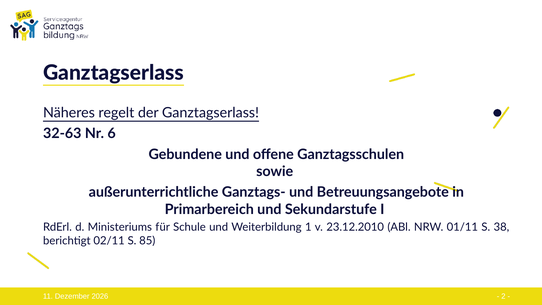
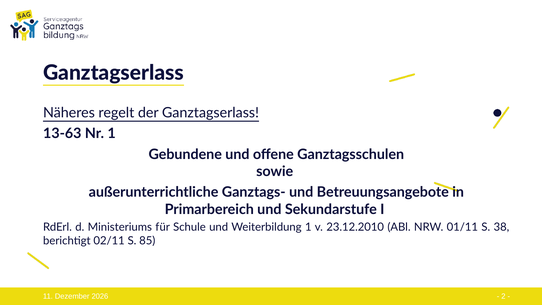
32-63: 32-63 -> 13-63
Nr 6: 6 -> 1
